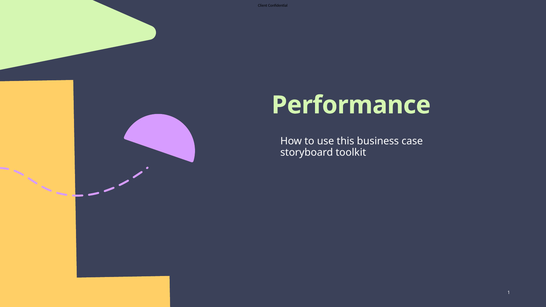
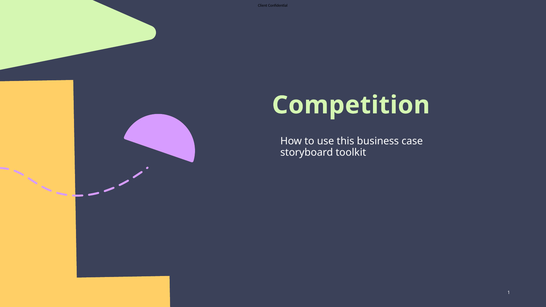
Performance: Performance -> Competition
